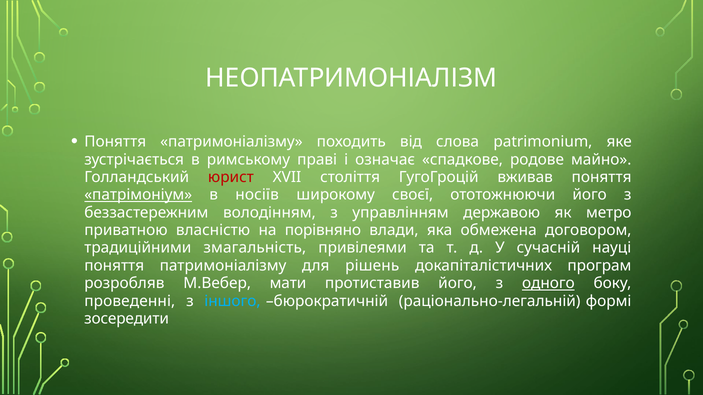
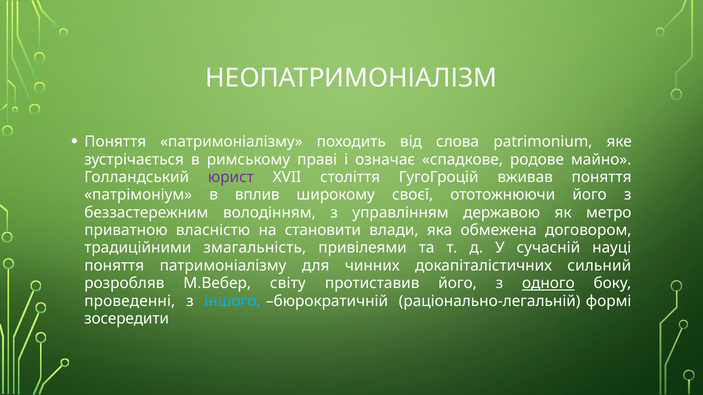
юрист colour: red -> purple
патрімоніум underline: present -> none
носіїв: носіїв -> вплив
порівняно: порівняно -> становити
рішень: рішень -> чинних
програм: програм -> сильний
мати: мати -> світу
